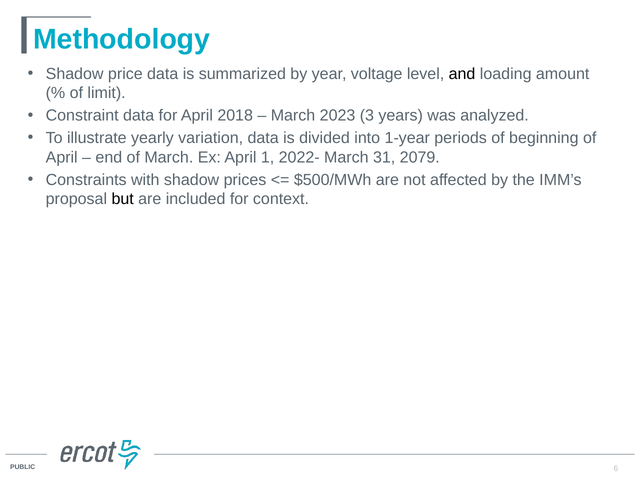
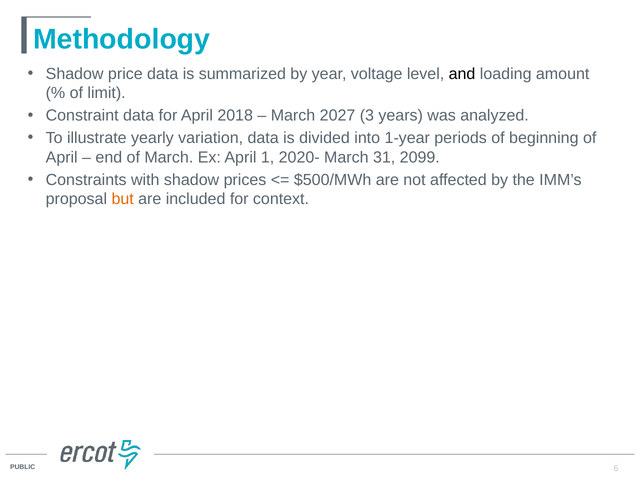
2023: 2023 -> 2027
2022-: 2022- -> 2020-
2079: 2079 -> 2099
but colour: black -> orange
